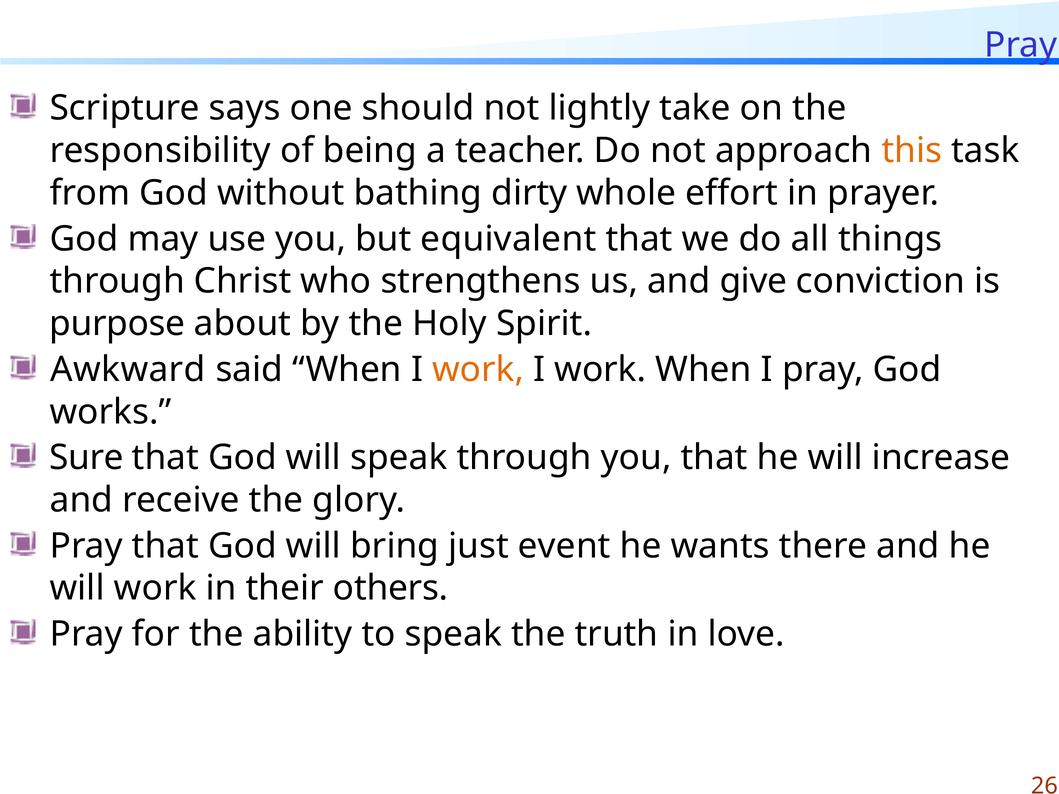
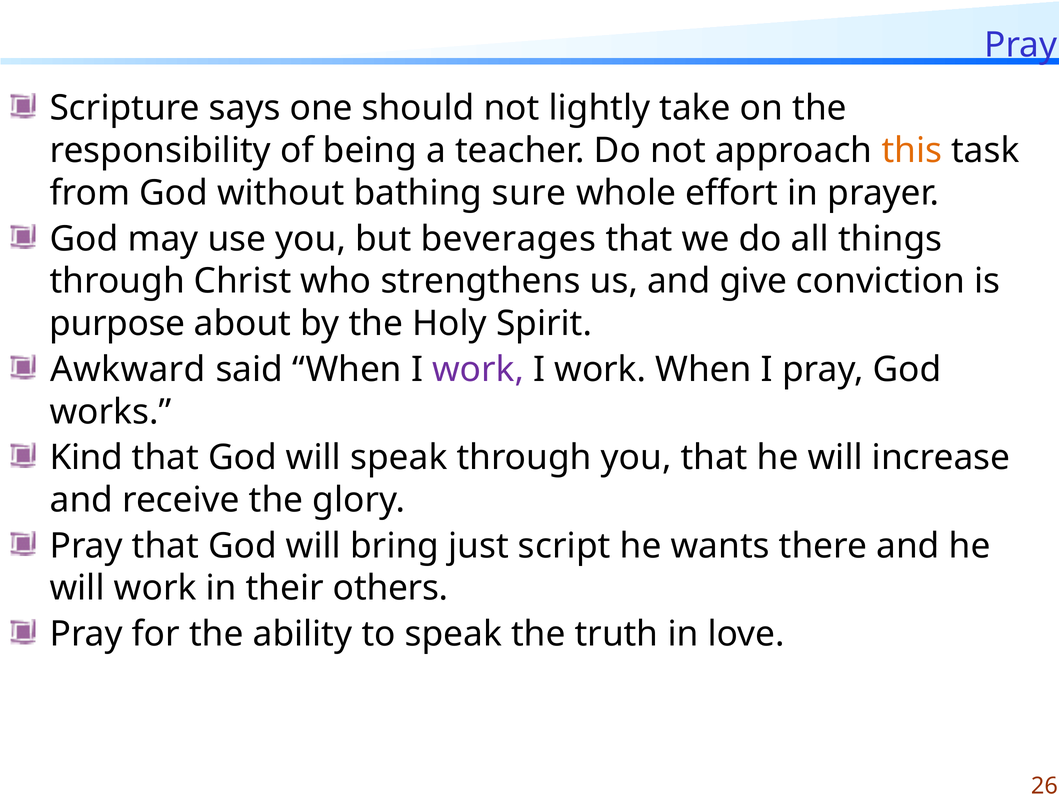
dirty: dirty -> sure
equivalent: equivalent -> beverages
work at (478, 370) colour: orange -> purple
Sure: Sure -> Kind
event: event -> script
